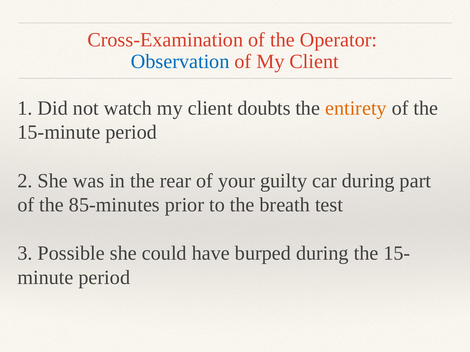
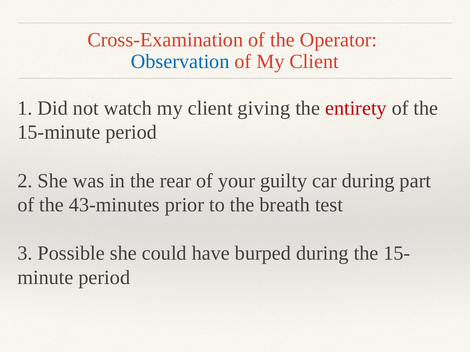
doubts: doubts -> giving
entirety colour: orange -> red
85-minutes: 85-minutes -> 43-minutes
